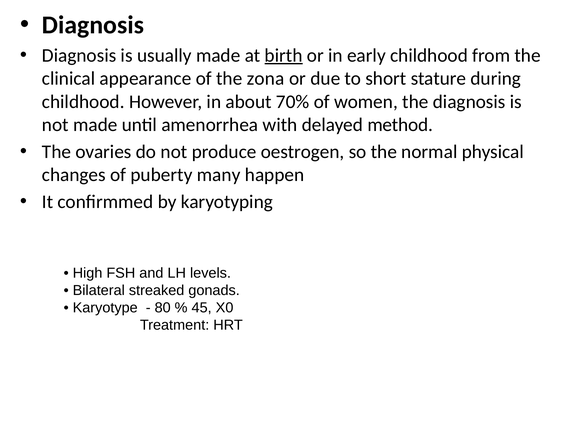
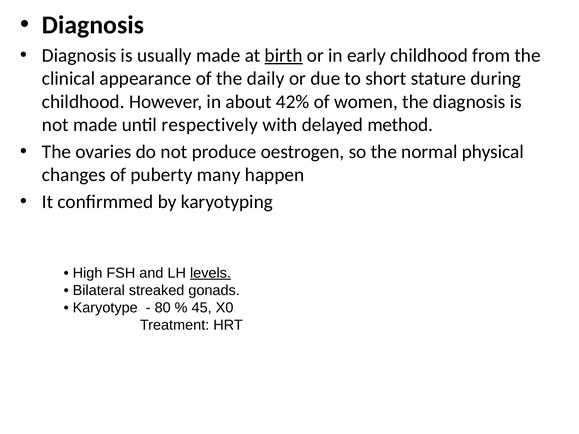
zona: zona -> daily
70%: 70% -> 42%
amenorrhea: amenorrhea -> respectively
levels underline: none -> present
